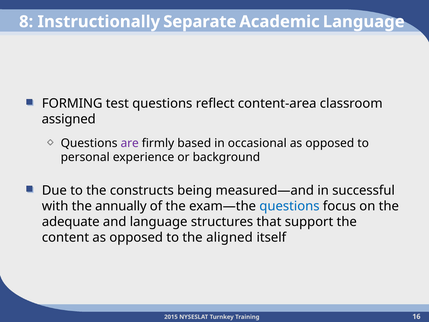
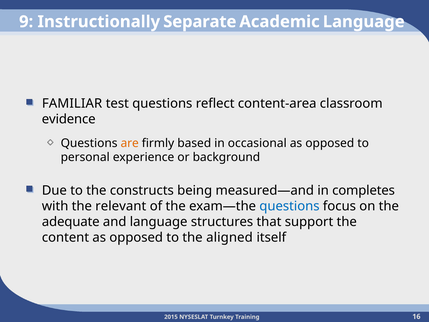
8: 8 -> 9
FORMING: FORMING -> FAMILIAR
assigned: assigned -> evidence
are colour: purple -> orange
successful: successful -> completes
annually: annually -> relevant
